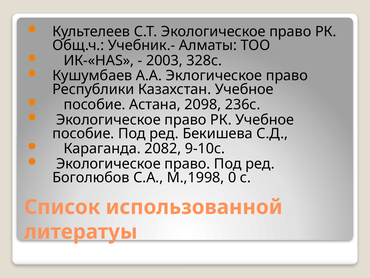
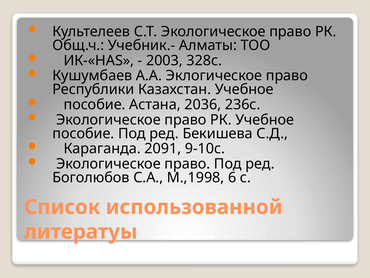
2098: 2098 -> 2036
2082: 2082 -> 2091
0: 0 -> 6
